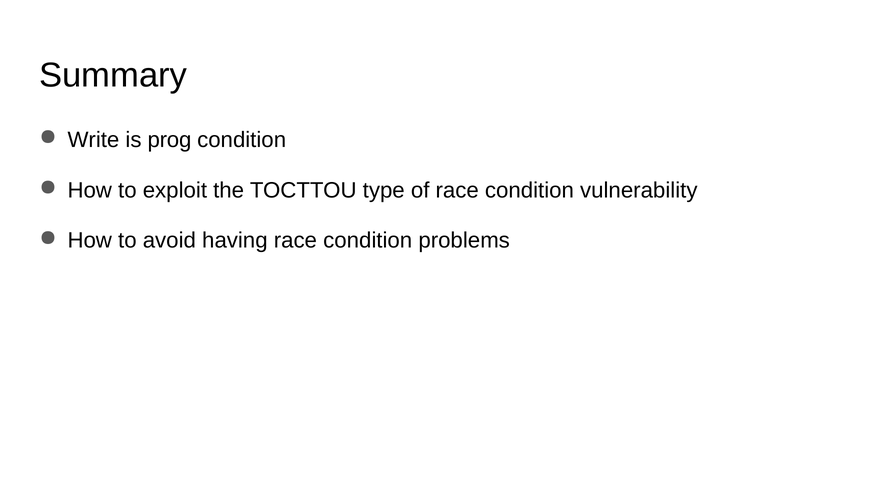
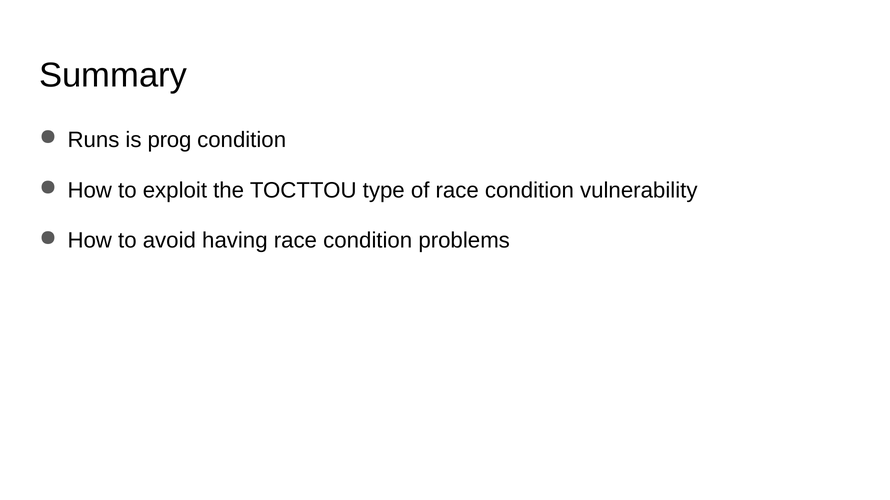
Write: Write -> Runs
